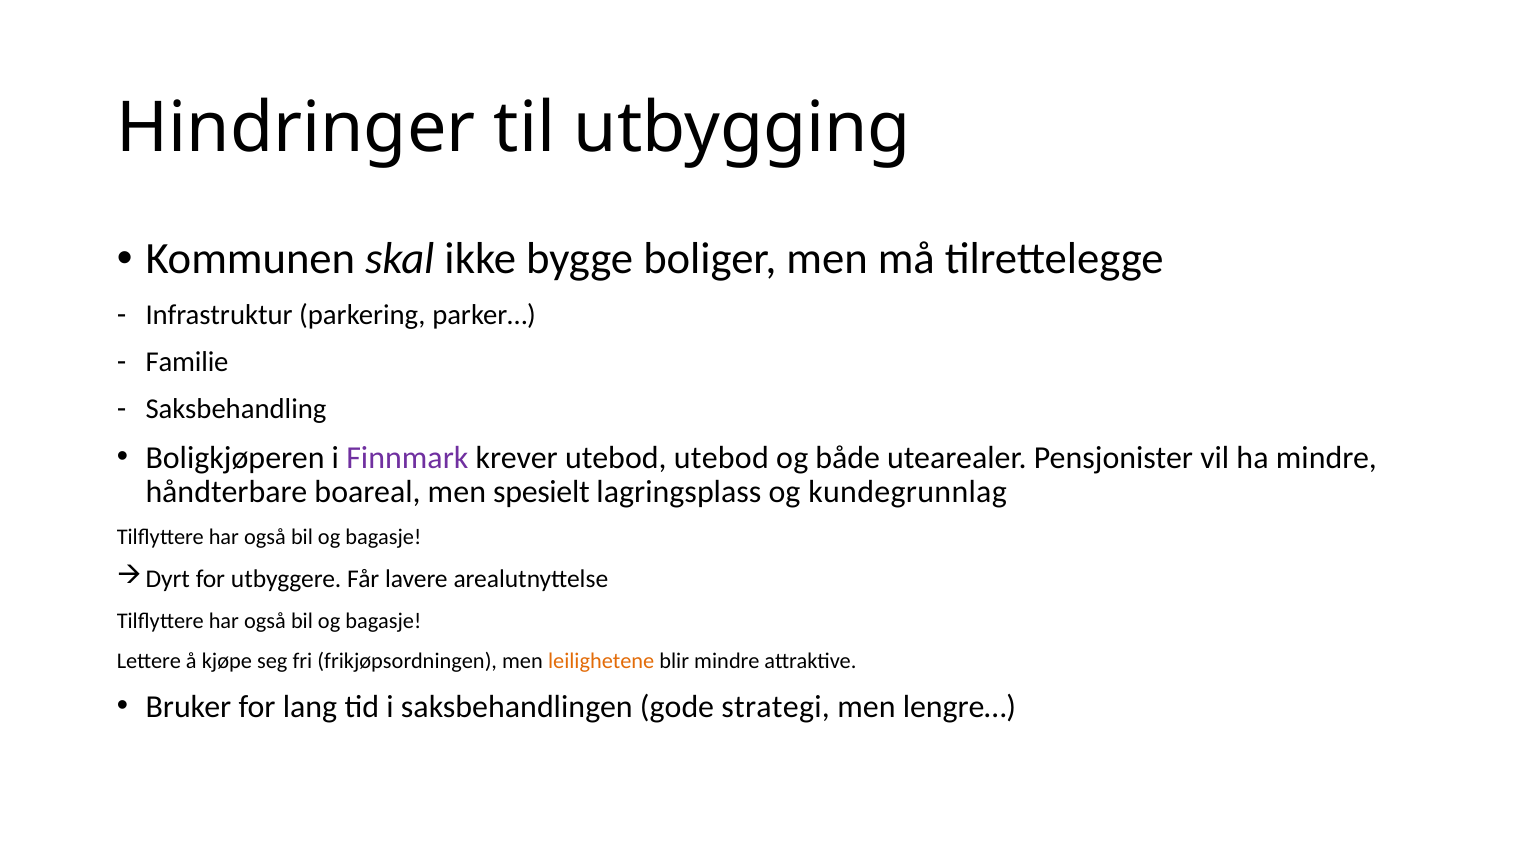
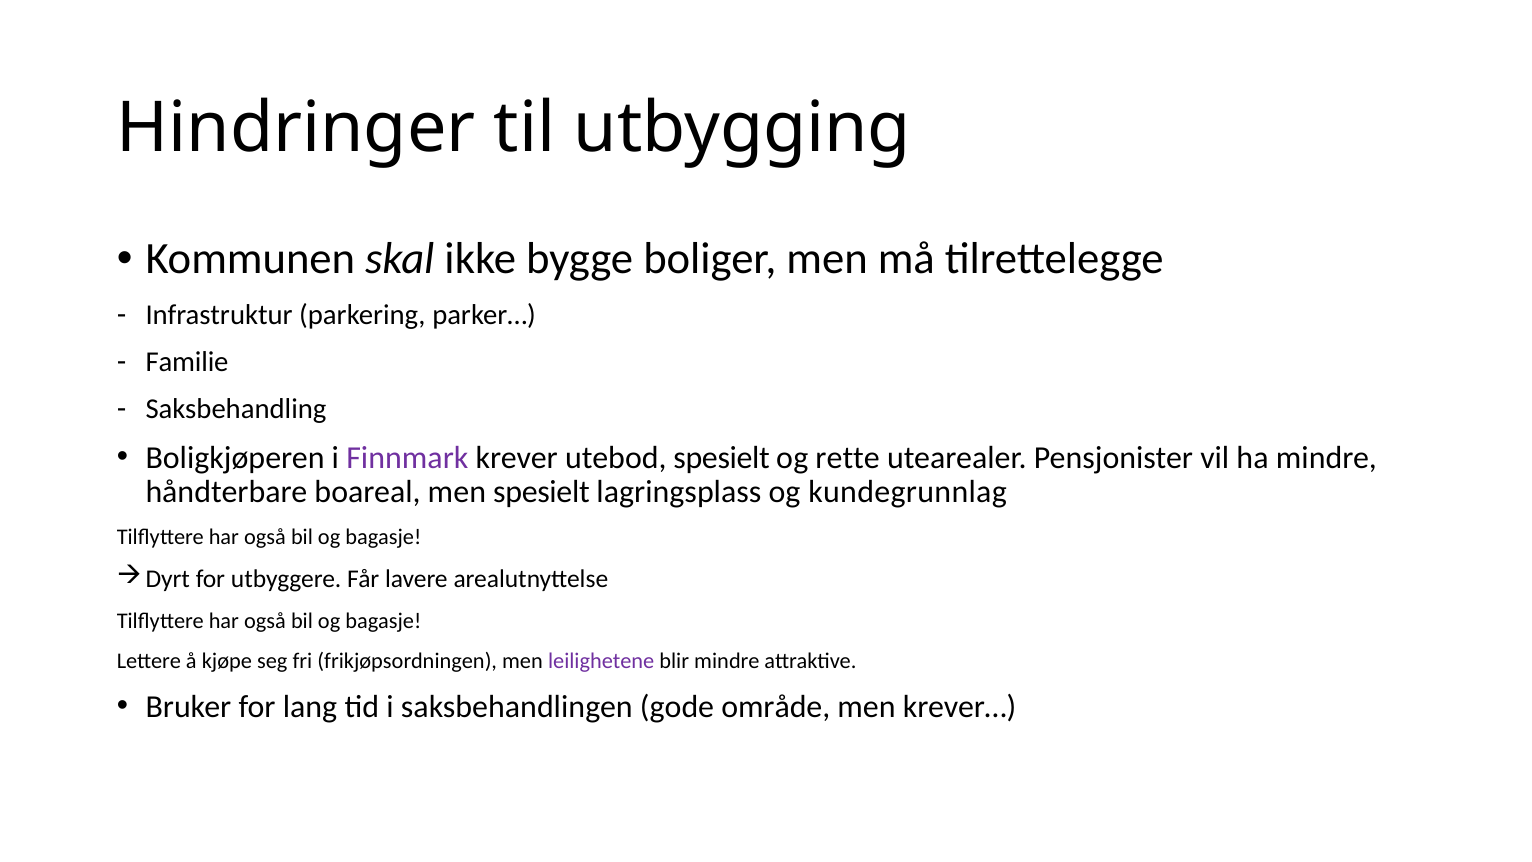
utebod utebod: utebod -> spesielt
både: både -> rette
leilighetene colour: orange -> purple
strategi: strategi -> område
lengre…: lengre… -> krever…
